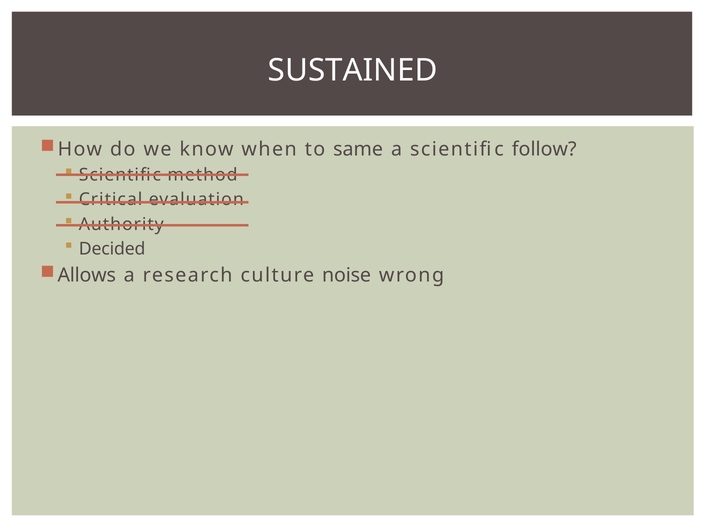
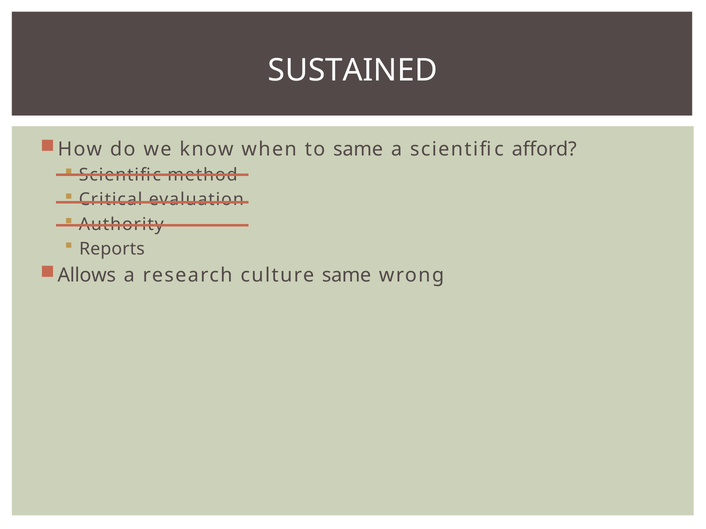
follow: follow -> afford
Decided: Decided -> Reports
culture noise: noise -> same
